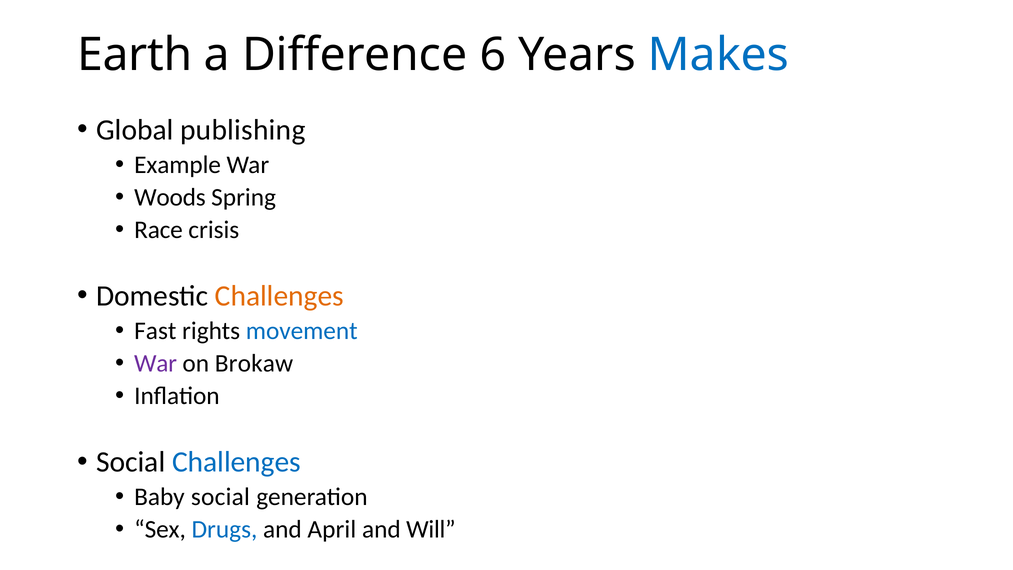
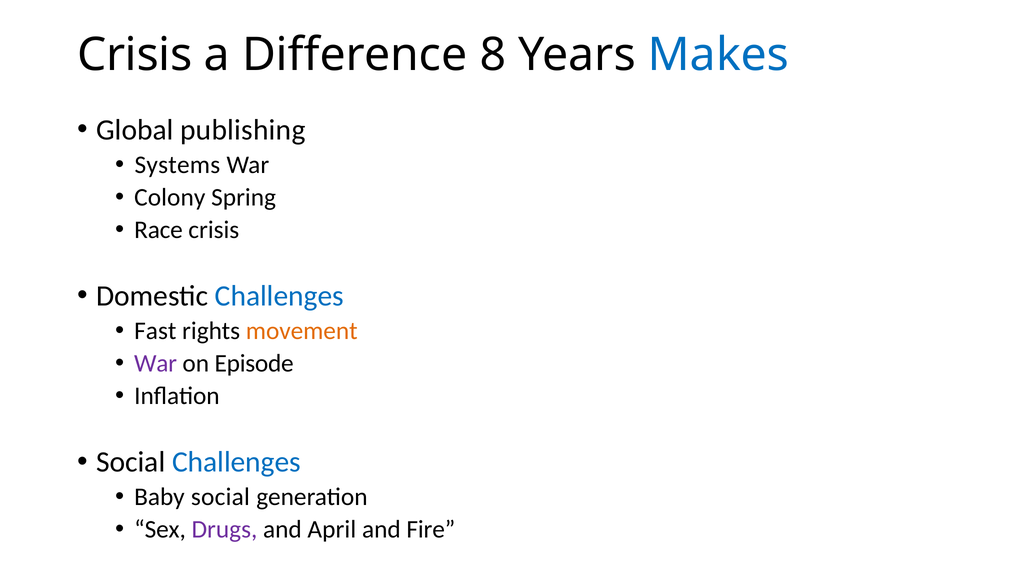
Earth at (135, 55): Earth -> Crisis
6: 6 -> 8
Example: Example -> Systems
Woods: Woods -> Colony
Challenges at (279, 296) colour: orange -> blue
movement colour: blue -> orange
Brokaw: Brokaw -> Episode
Drugs colour: blue -> purple
Will: Will -> Fire
